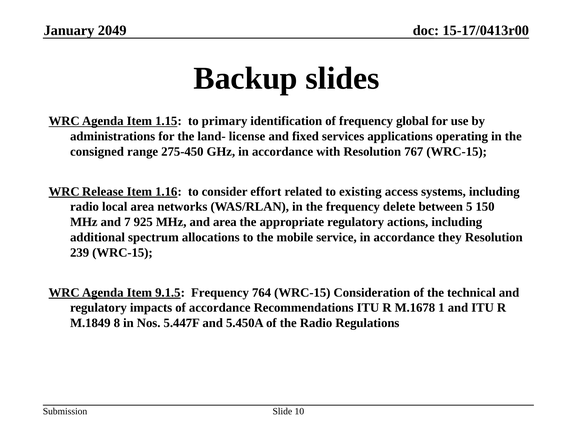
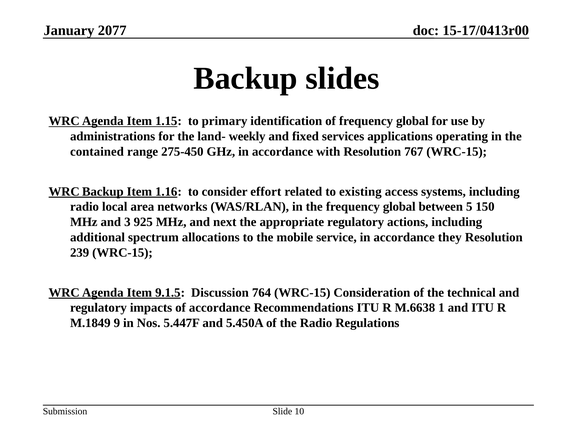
2049: 2049 -> 2077
license: license -> weekly
consigned: consigned -> contained
WRC Release: Release -> Backup
the frequency delete: delete -> global
7: 7 -> 3
and area: area -> next
9.1.5 Frequency: Frequency -> Discussion
M.1678: M.1678 -> M.6638
8: 8 -> 9
